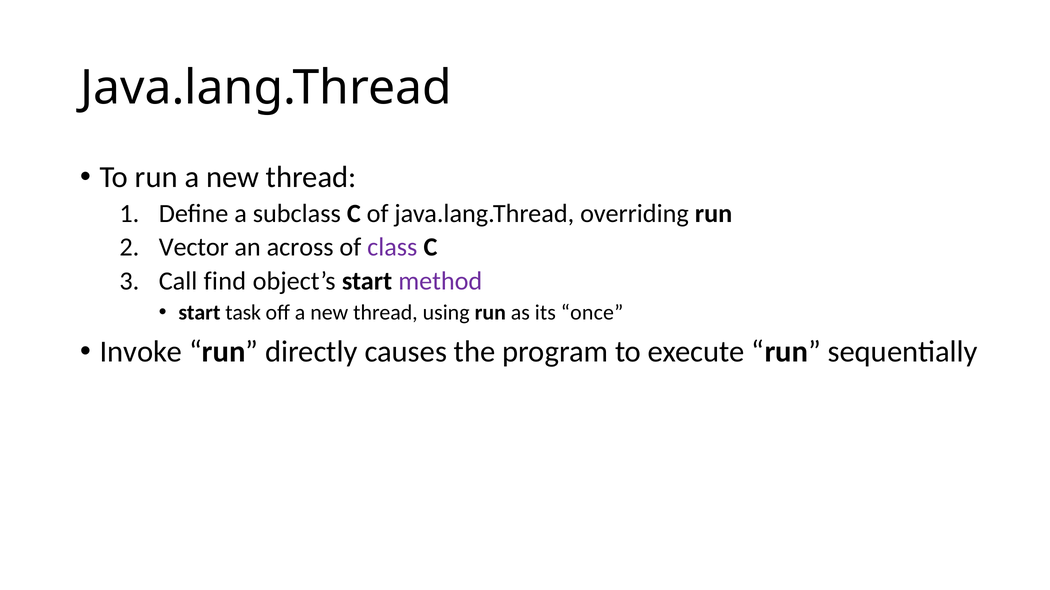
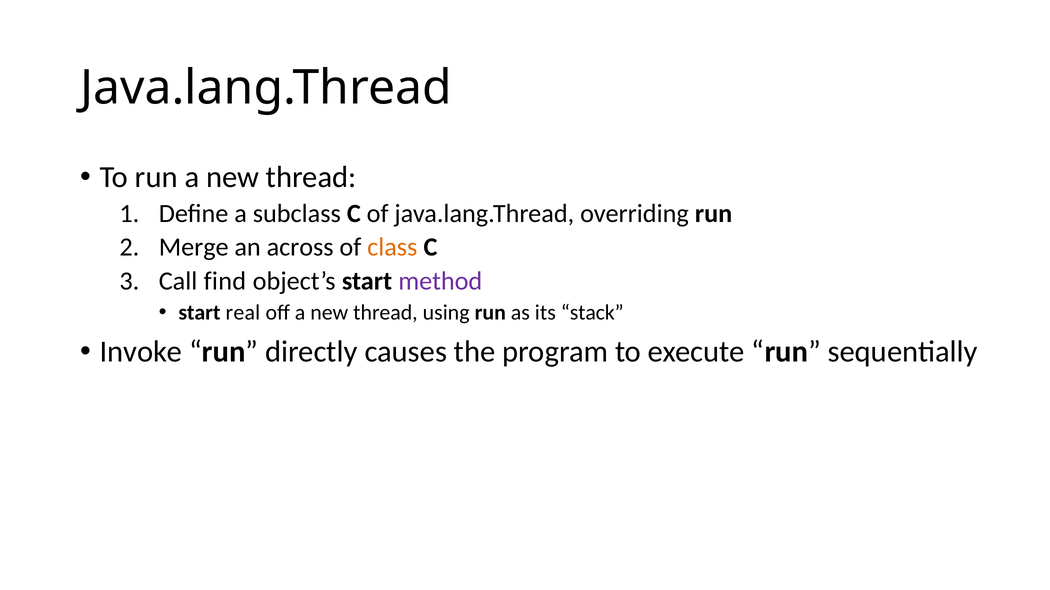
Vector: Vector -> Merge
class colour: purple -> orange
task: task -> real
once: once -> stack
